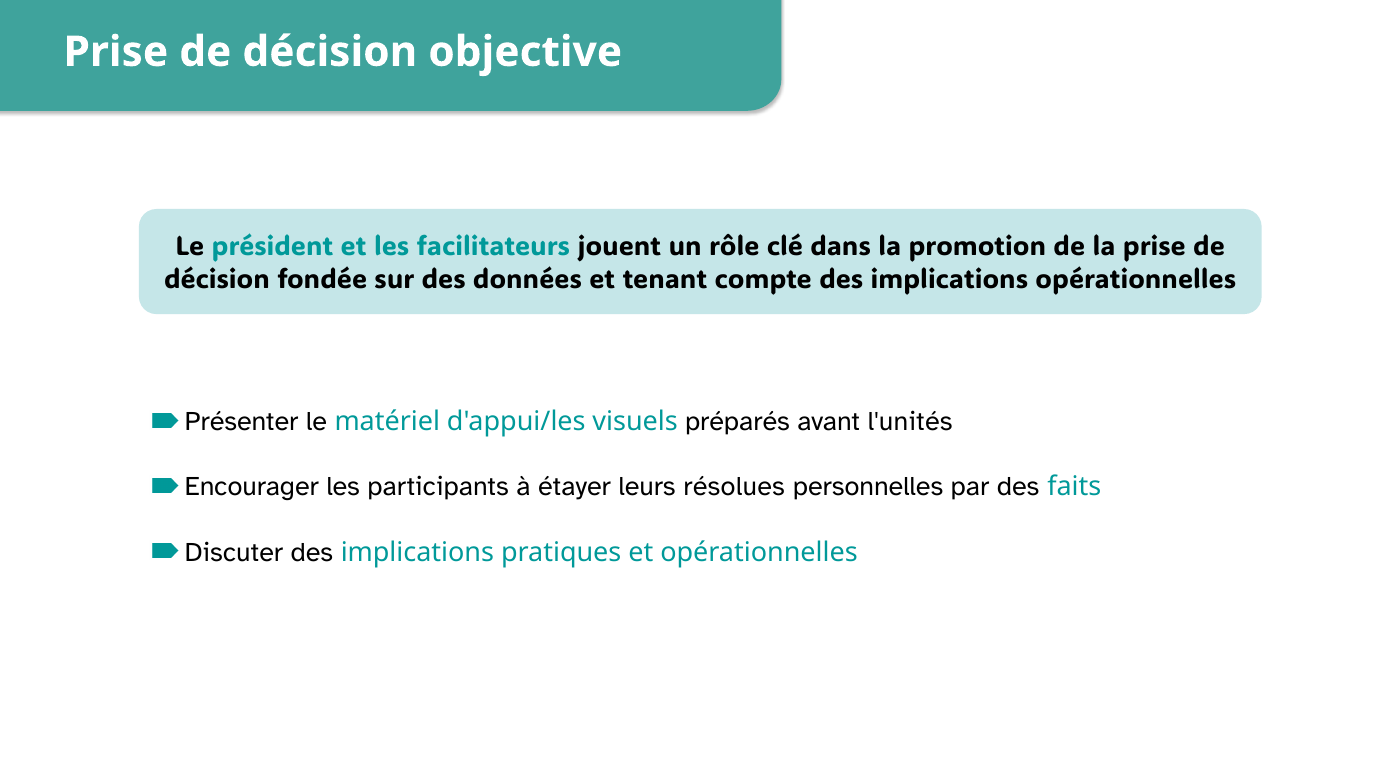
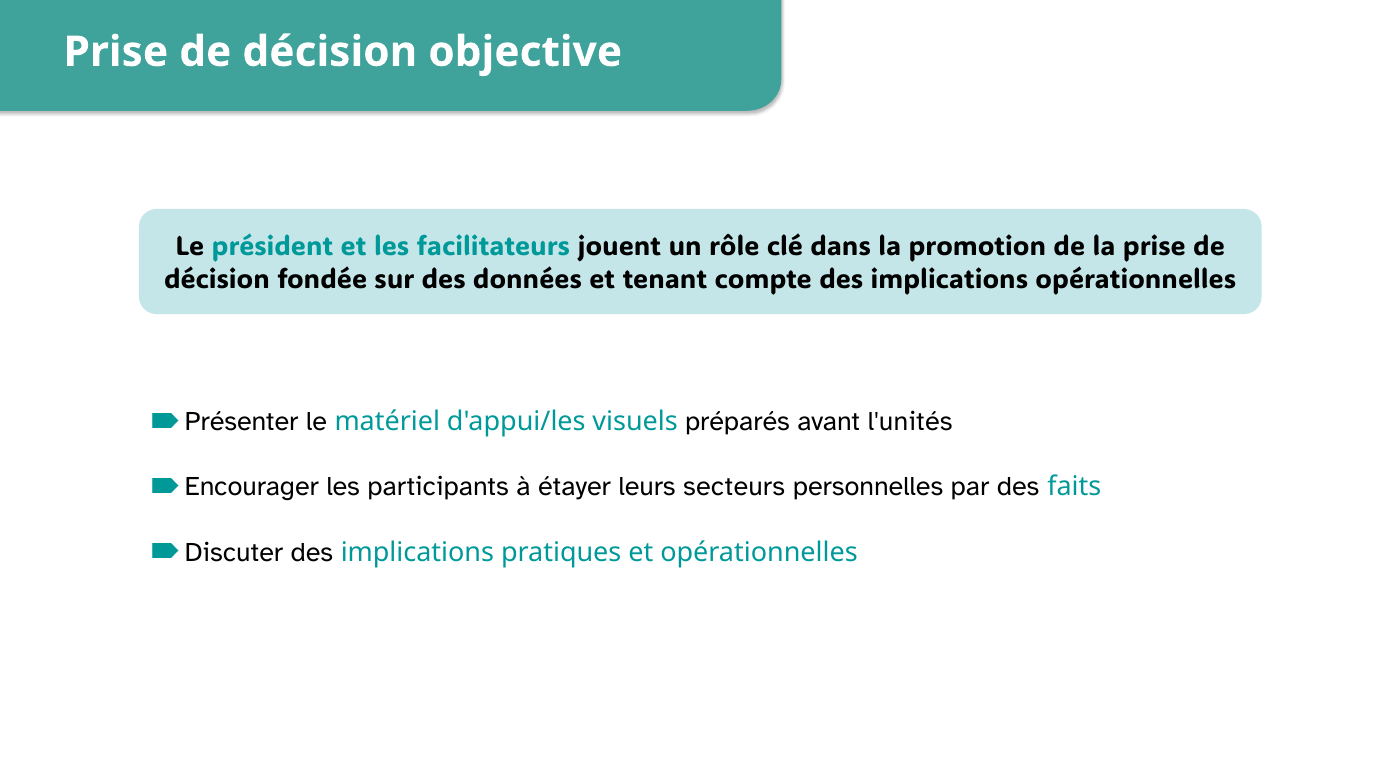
résolues: résolues -> secteurs
